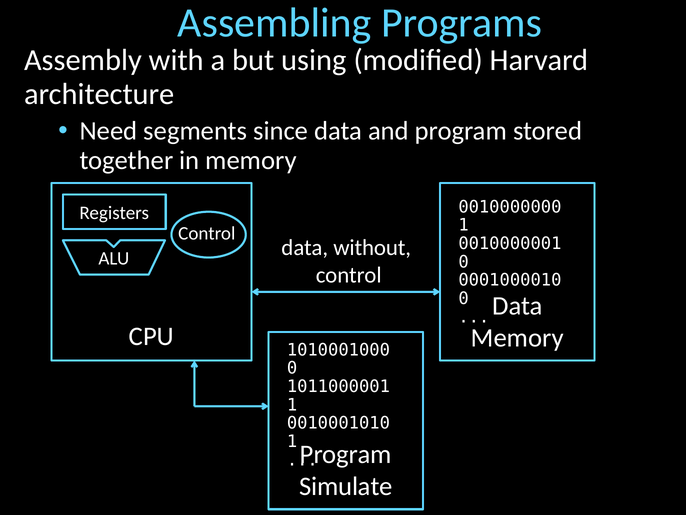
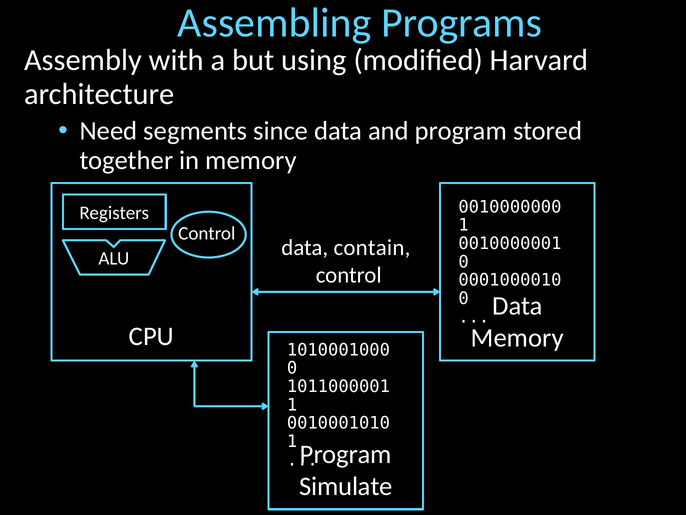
without: without -> contain
